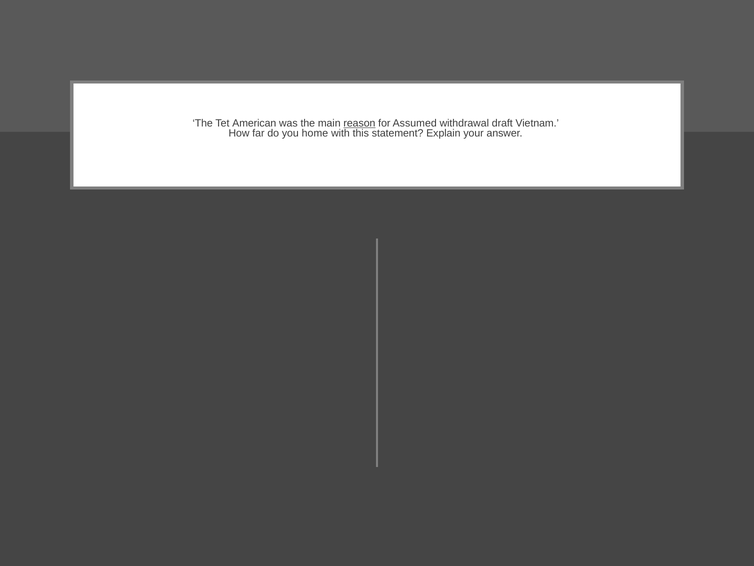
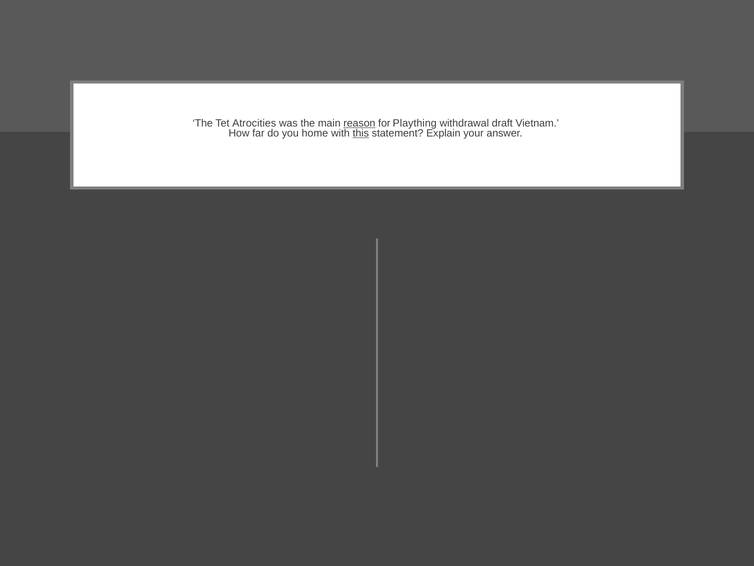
American: American -> Atrocities
Assumed: Assumed -> Plaything
this underline: none -> present
